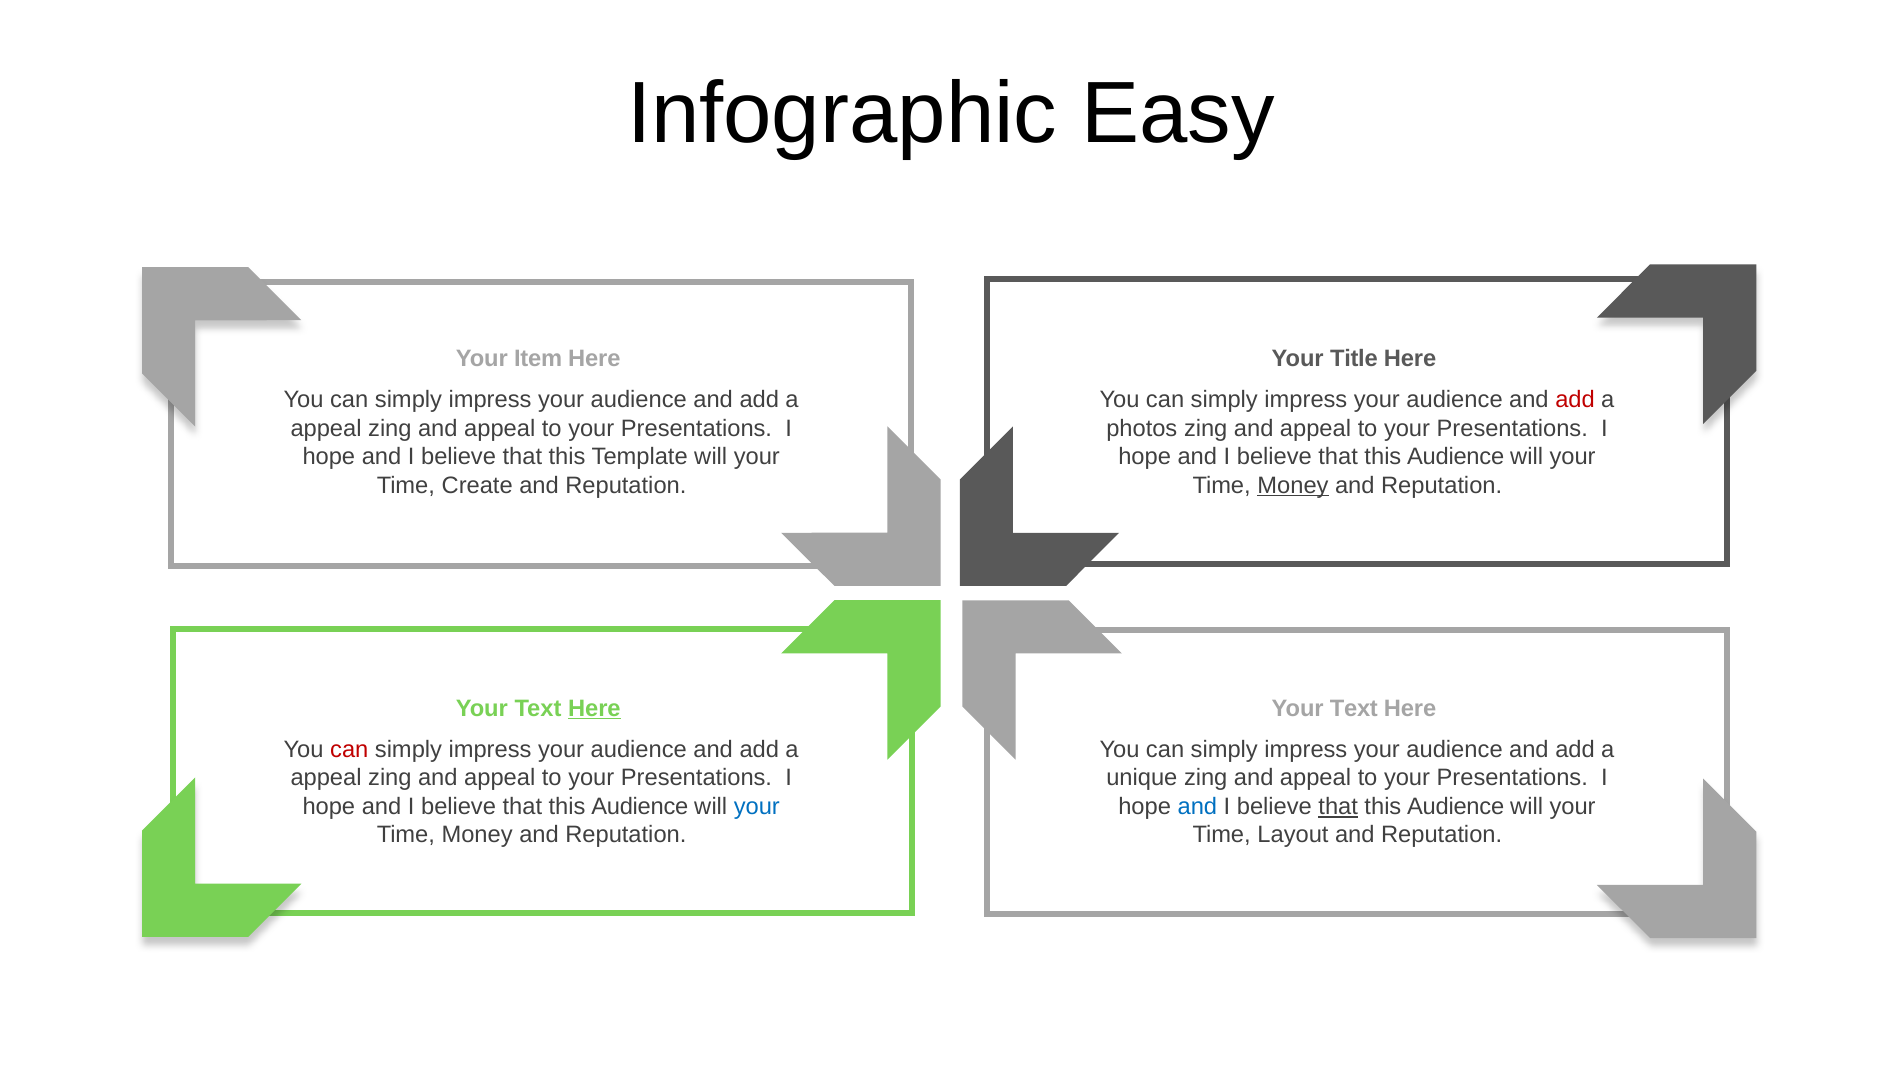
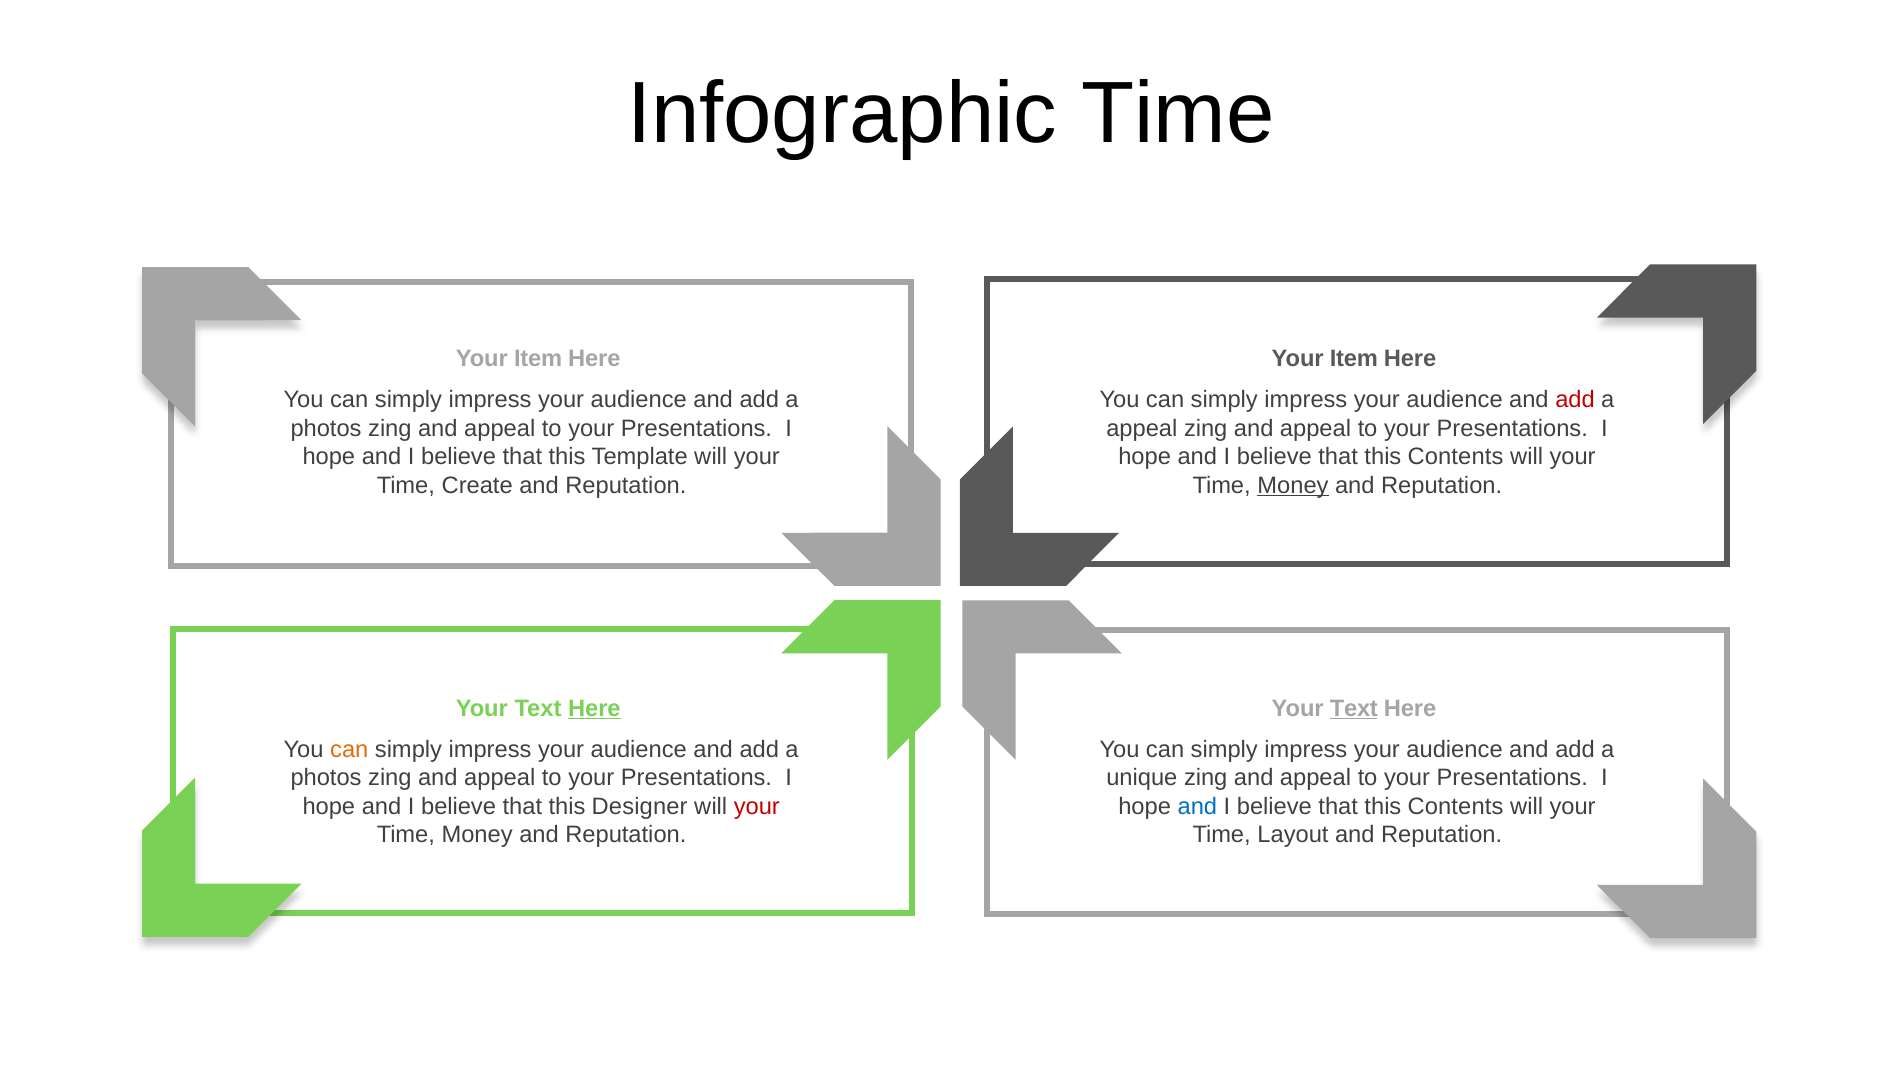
Infographic Easy: Easy -> Time
Title at (1354, 359): Title -> Item
appeal at (326, 428): appeal -> photos
photos at (1142, 428): photos -> appeal
Audience at (1456, 457): Audience -> Contents
Text at (1354, 708) underline: none -> present
can at (349, 749) colour: red -> orange
appeal at (326, 778): appeal -> photos
Audience at (640, 806): Audience -> Designer
your at (757, 806) colour: blue -> red
that at (1338, 806) underline: present -> none
Audience at (1456, 806): Audience -> Contents
